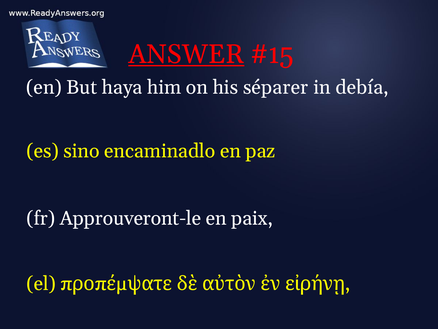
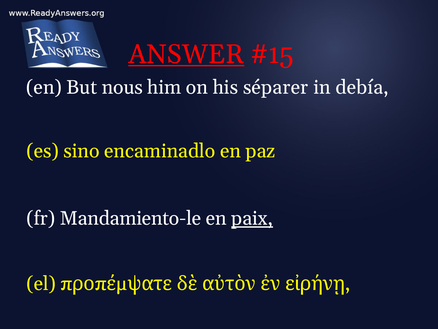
haya: haya -> nous
Approuveront-le: Approuveront-le -> Mandamiento-le
paix underline: none -> present
